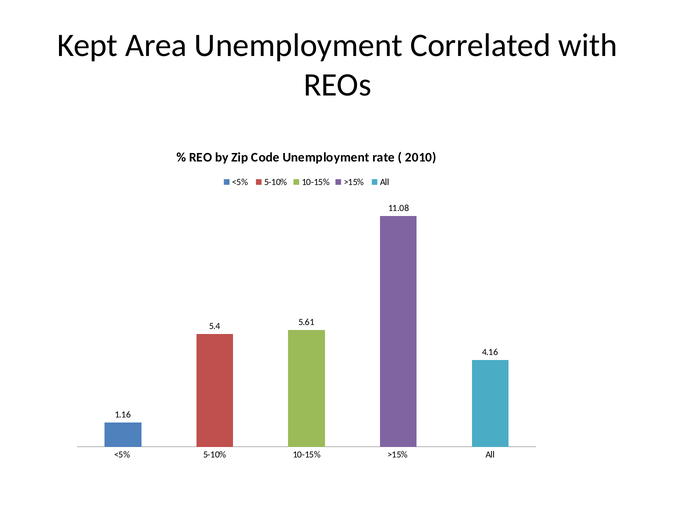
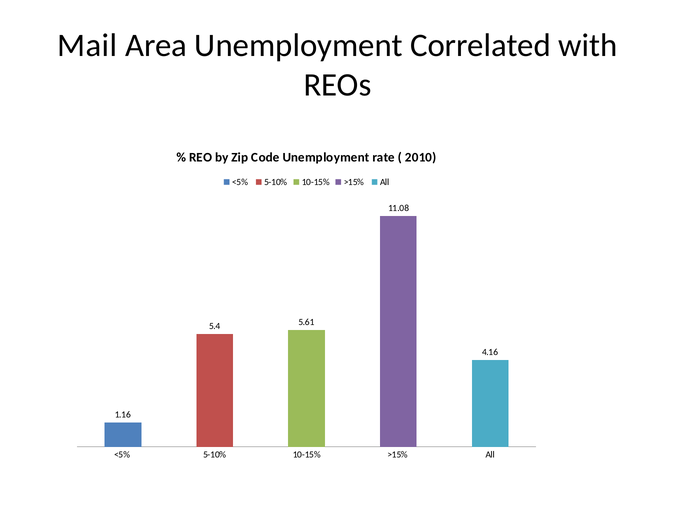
Kept: Kept -> Mail
